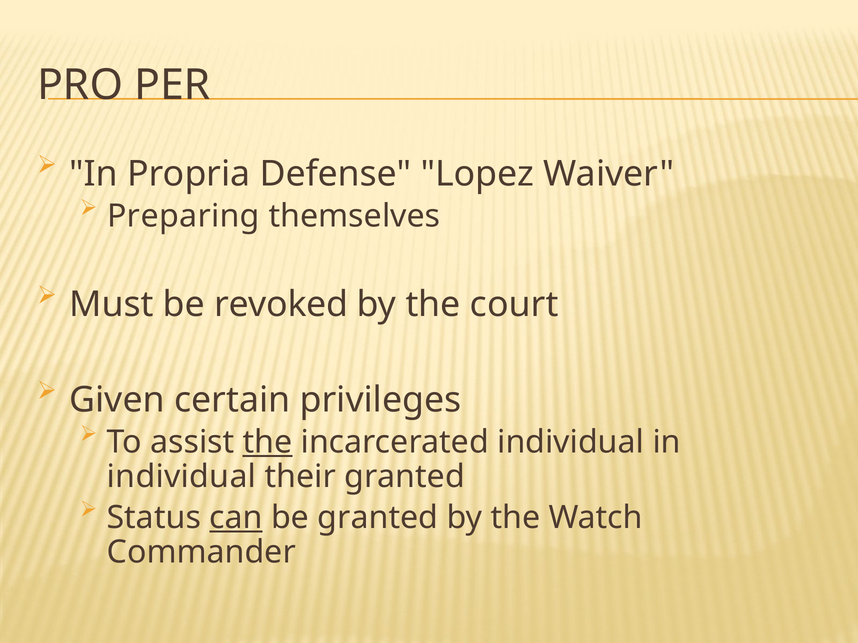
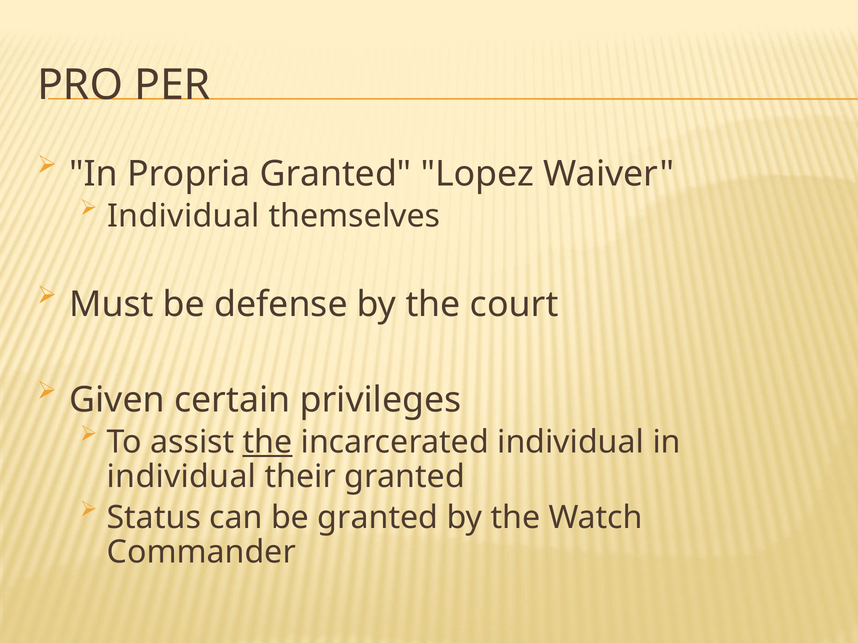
Propria Defense: Defense -> Granted
Preparing at (183, 216): Preparing -> Individual
revoked: revoked -> defense
can underline: present -> none
